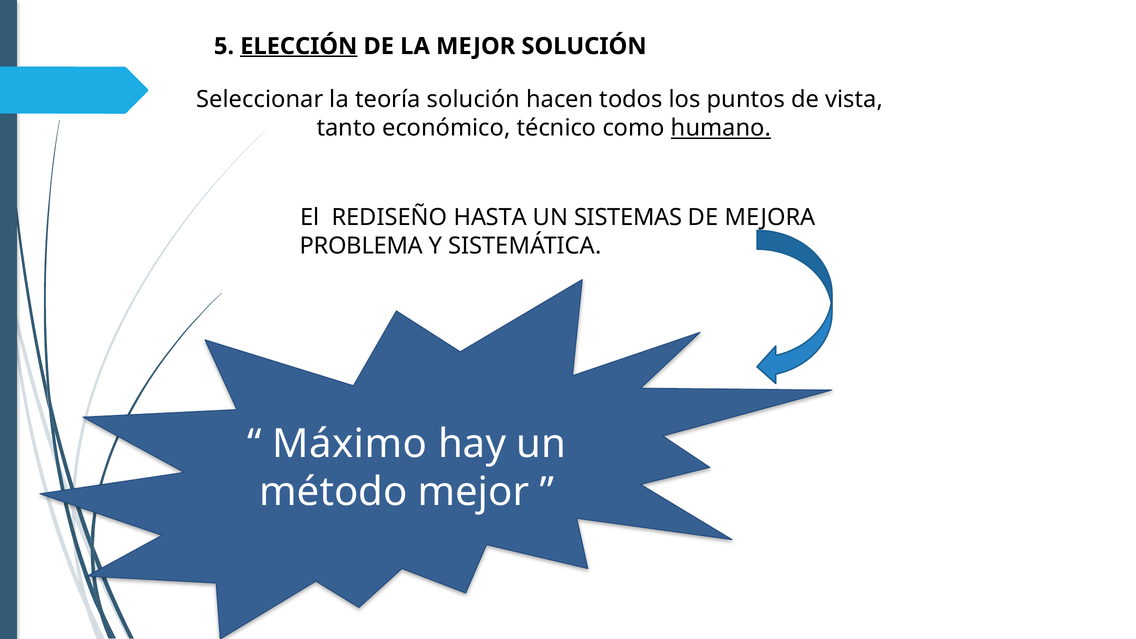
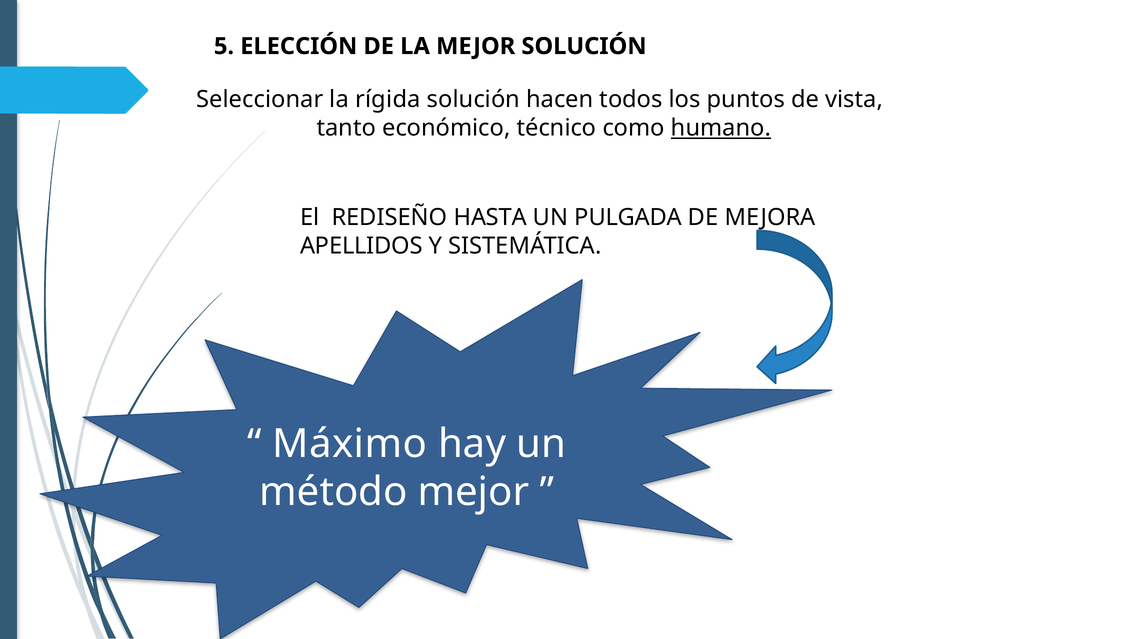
ELECCIÓN underline: present -> none
teoría: teoría -> rígida
SISTEMAS: SISTEMAS -> PULGADA
PROBLEMA: PROBLEMA -> APELLIDOS
